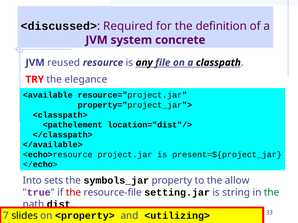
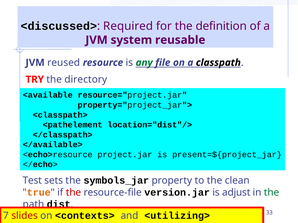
concrete: concrete -> reusable
any colour: black -> green
elegance: elegance -> directory
Into: Into -> Test
allow: allow -> clean
true colour: purple -> orange
setting.jar: setting.jar -> version.jar
string: string -> adjust
slides colour: black -> red
<property>: <property> -> <contexts>
